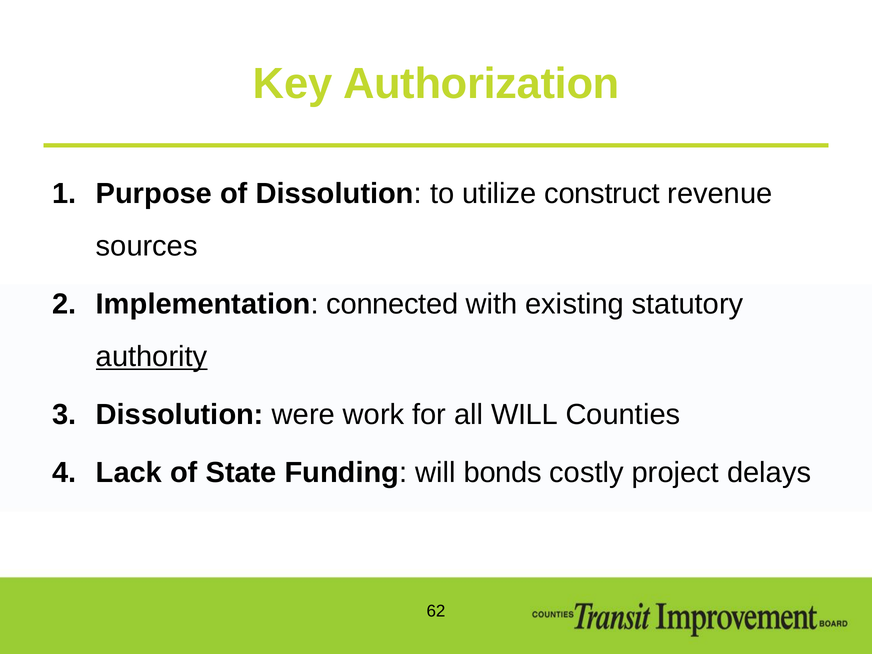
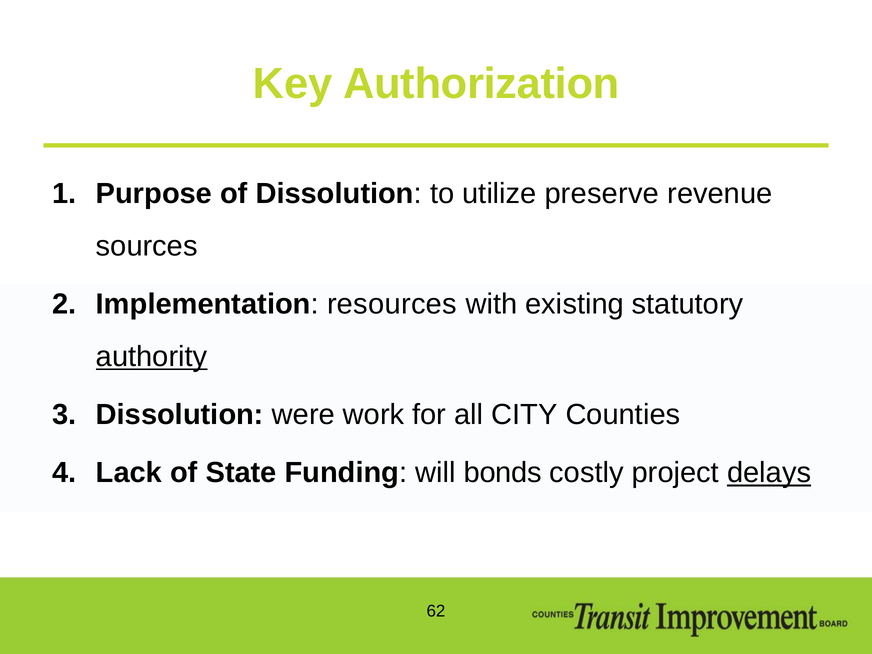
construct: construct -> preserve
connected: connected -> resources
all WILL: WILL -> CITY
delays underline: none -> present
